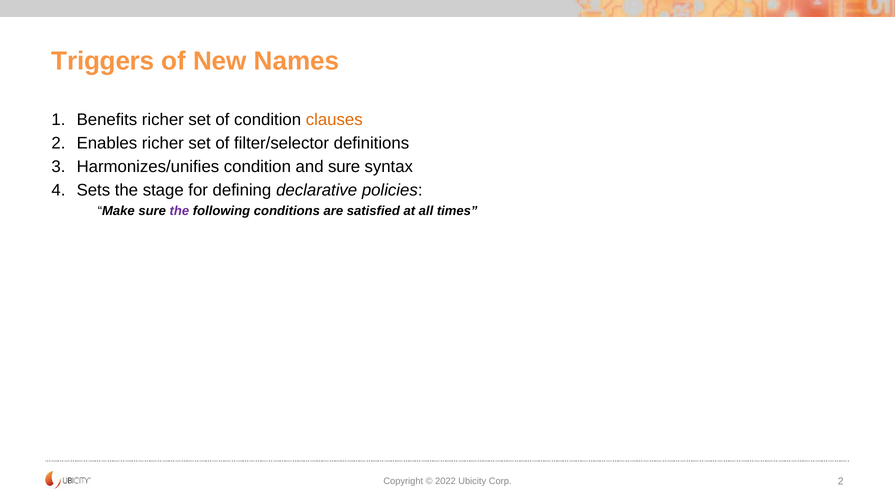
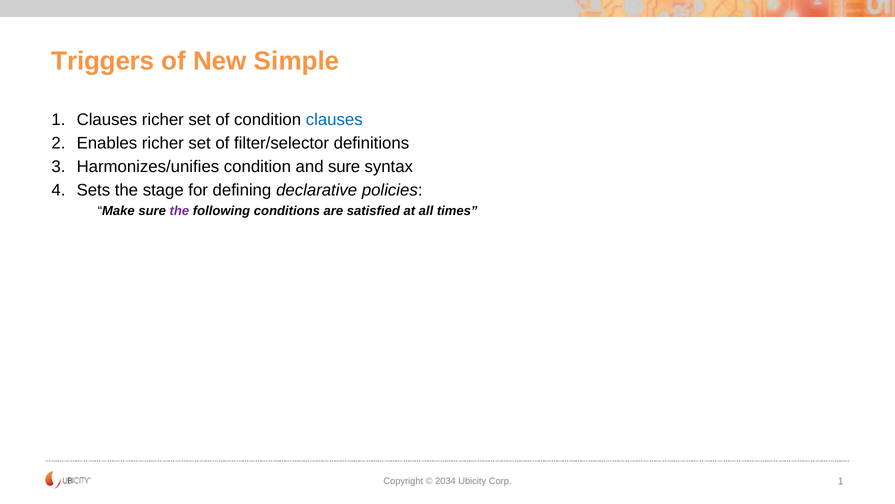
Names: Names -> Simple
Benefits at (107, 120): Benefits -> Clauses
clauses at (334, 120) colour: orange -> blue
2022: 2022 -> 2034
Corp 2: 2 -> 1
